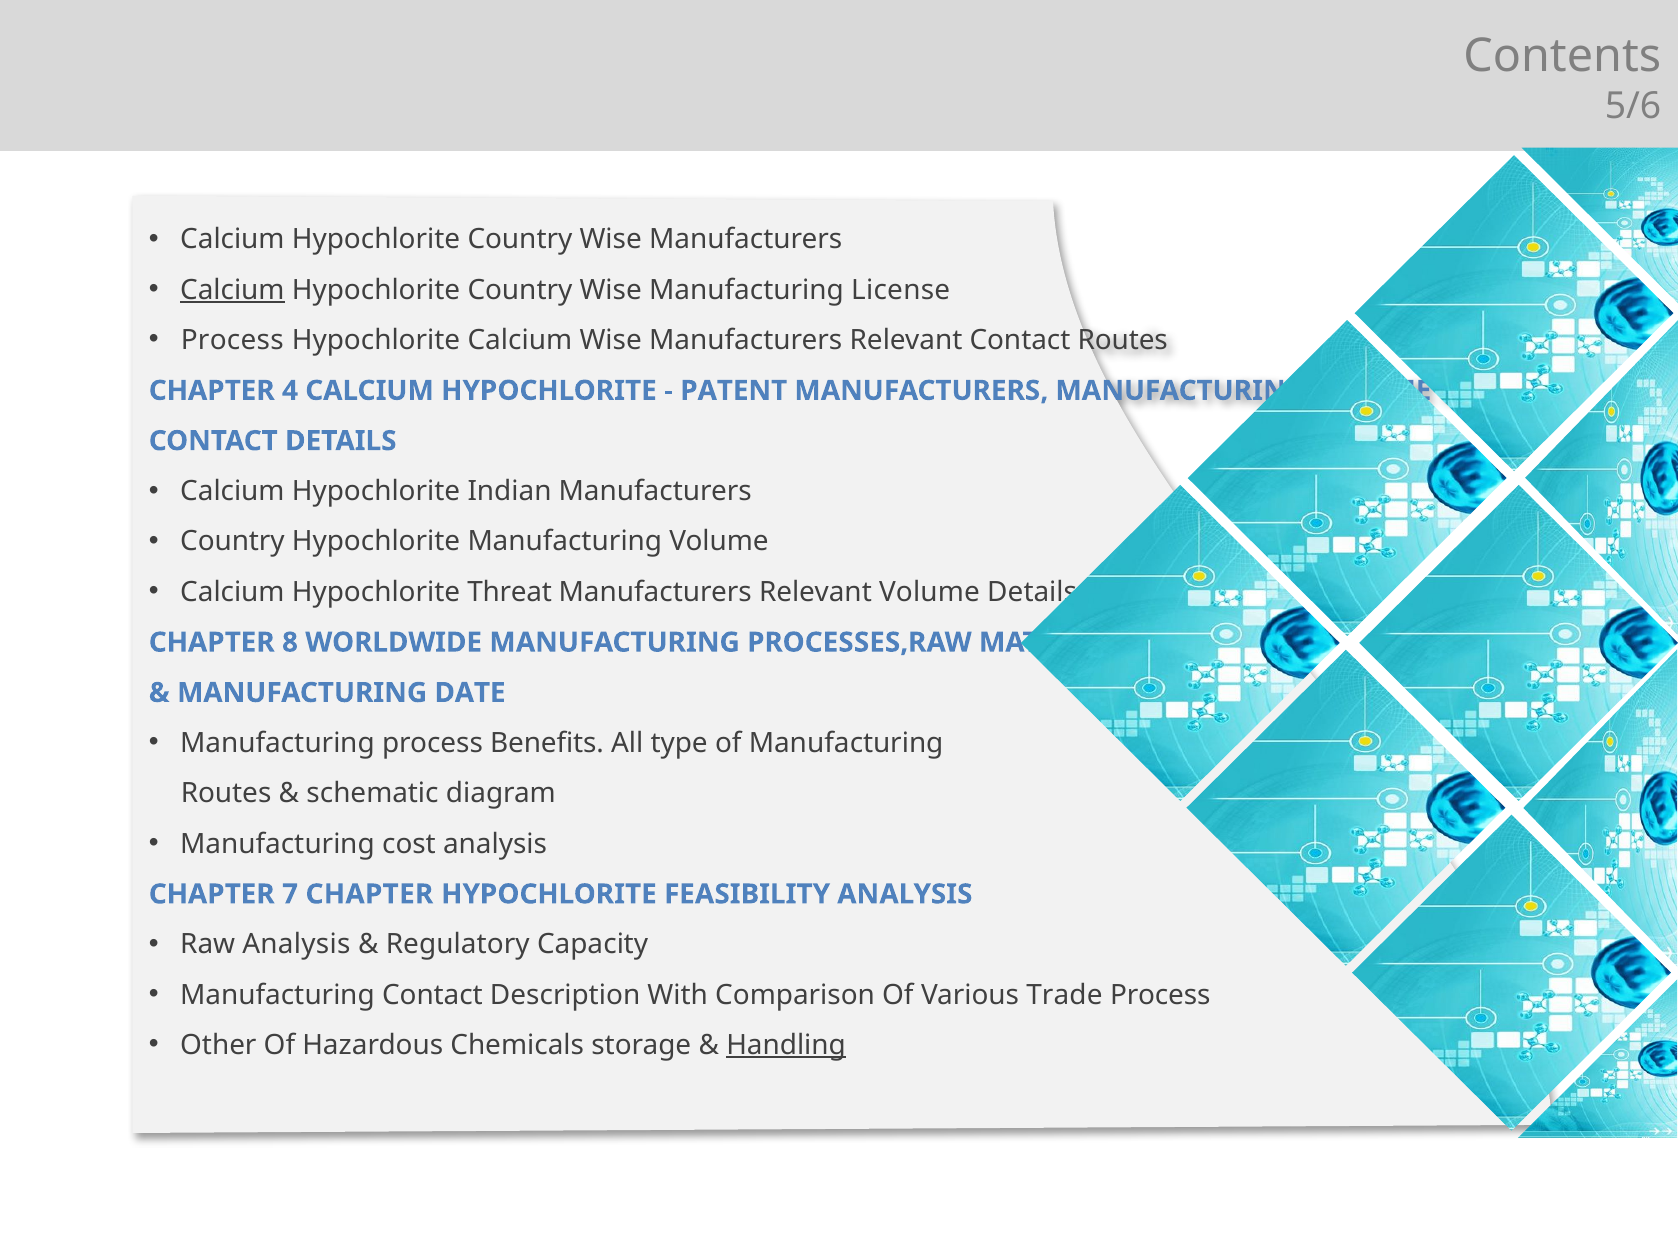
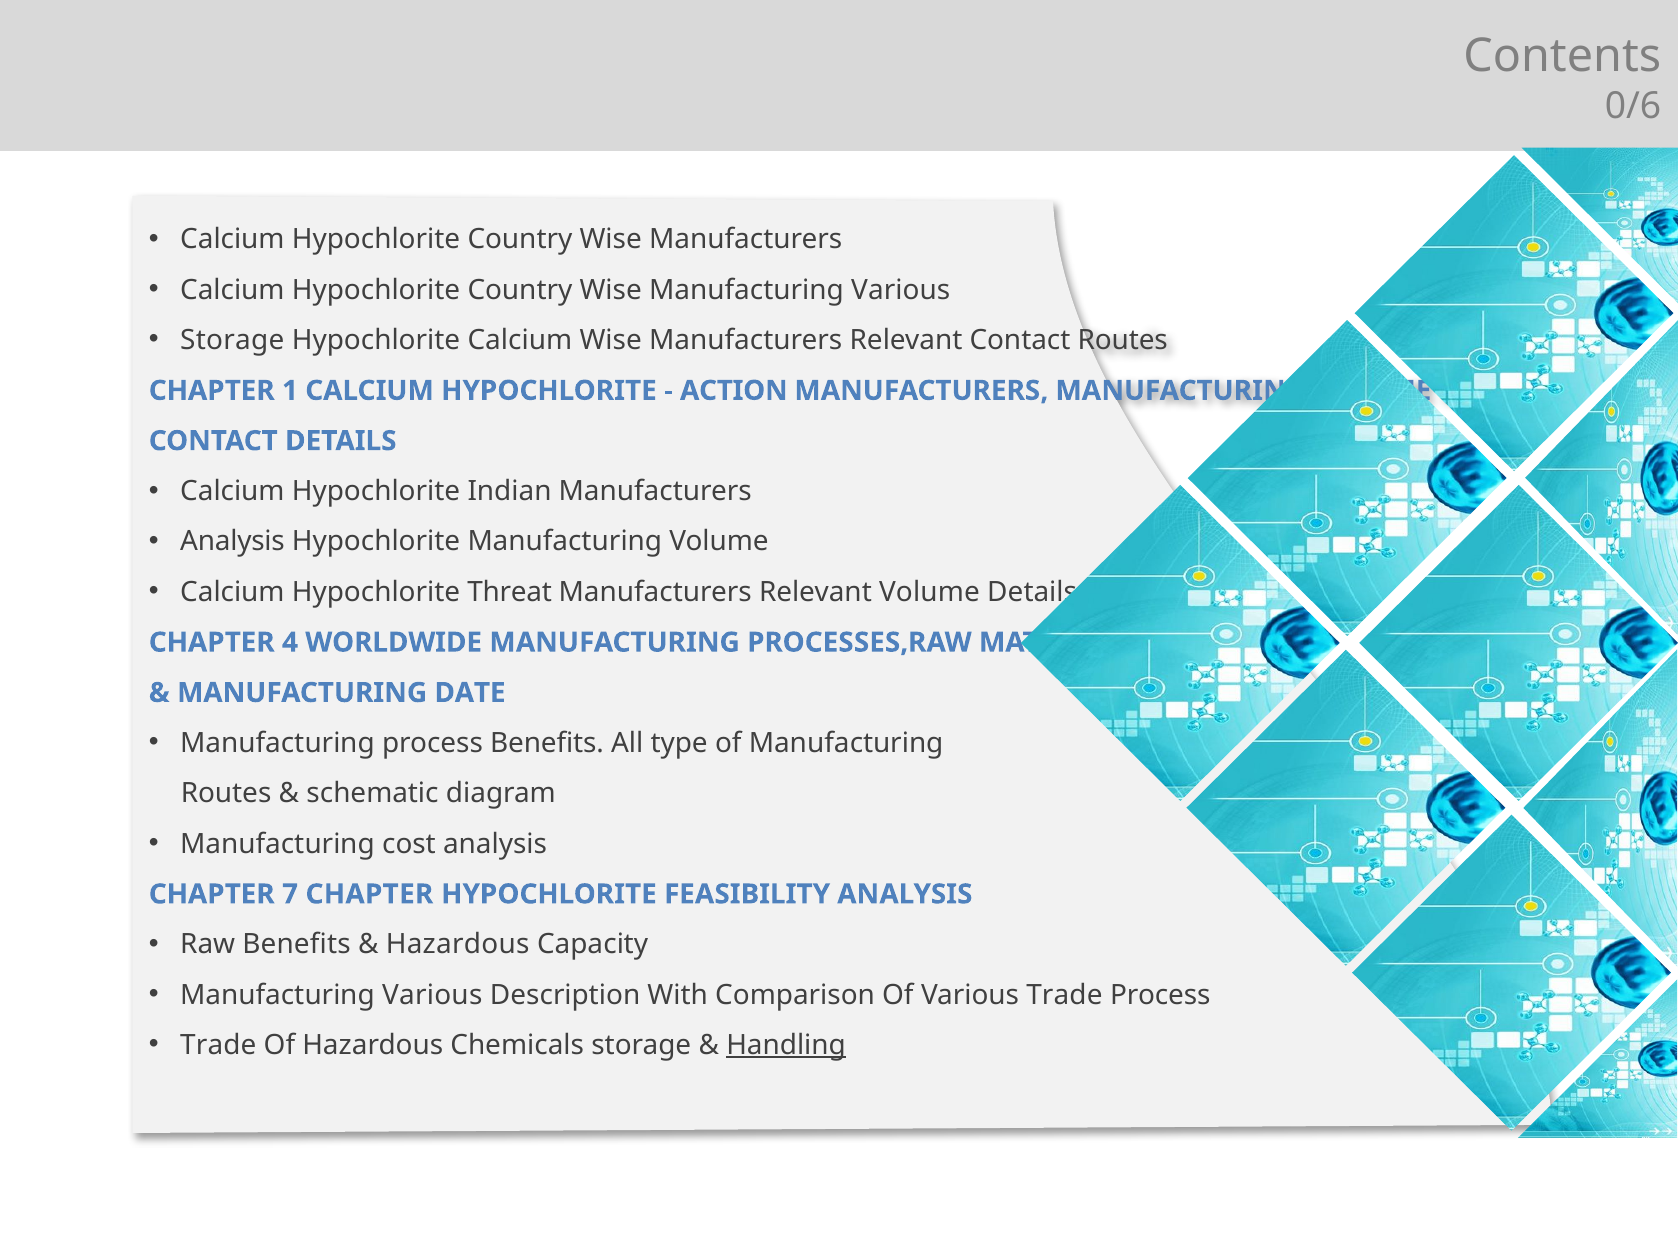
5/6: 5/6 -> 0/6
Calcium at (232, 290) underline: present -> none
Wise Manufacturing License: License -> Various
Process at (232, 340): Process -> Storage
4: 4 -> 1
PATENT: PATENT -> ACTION
Country at (232, 541): Country -> Analysis
8: 8 -> 4
Raw Analysis: Analysis -> Benefits
Regulatory at (458, 944): Regulatory -> Hazardous
Contact at (432, 995): Contact -> Various
Other at (218, 1045): Other -> Trade
